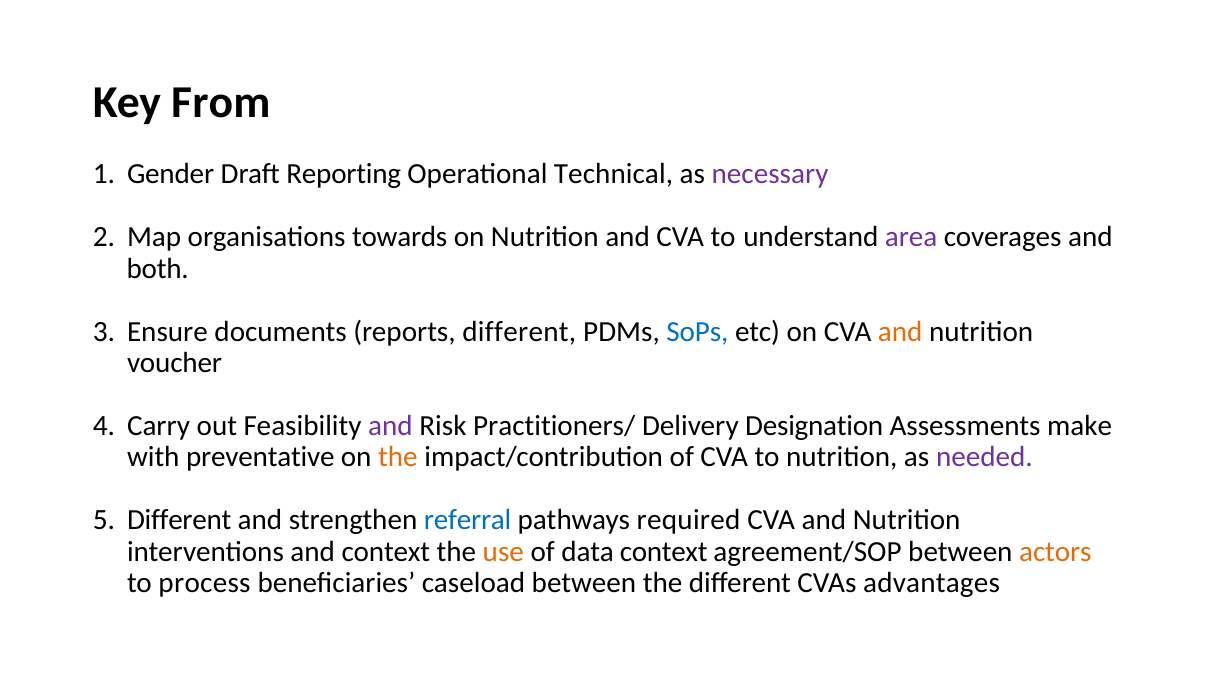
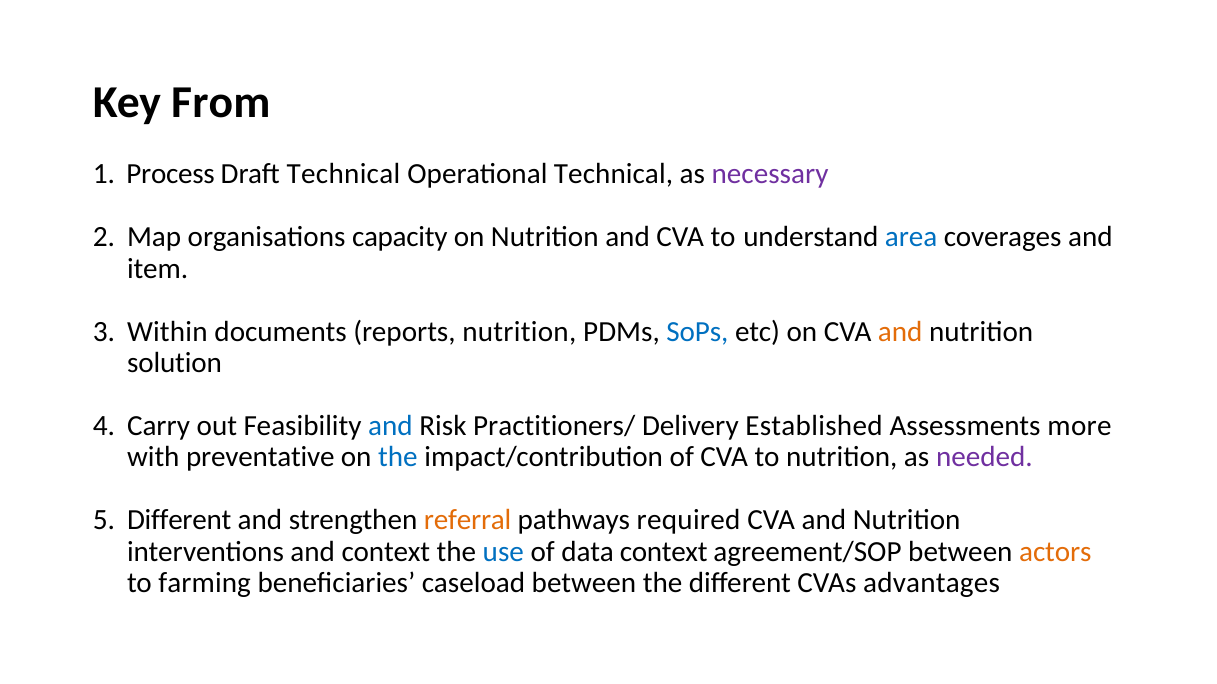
Gender: Gender -> Process
Draft Reporting: Reporting -> Technical
towards: towards -> capacity
area colour: purple -> blue
both: both -> item
Ensure: Ensure -> Within
reports different: different -> nutrition
voucher: voucher -> solution
and at (391, 426) colour: purple -> blue
Designation: Designation -> Established
make: make -> more
the at (398, 458) colour: orange -> blue
referral colour: blue -> orange
use colour: orange -> blue
process: process -> farming
